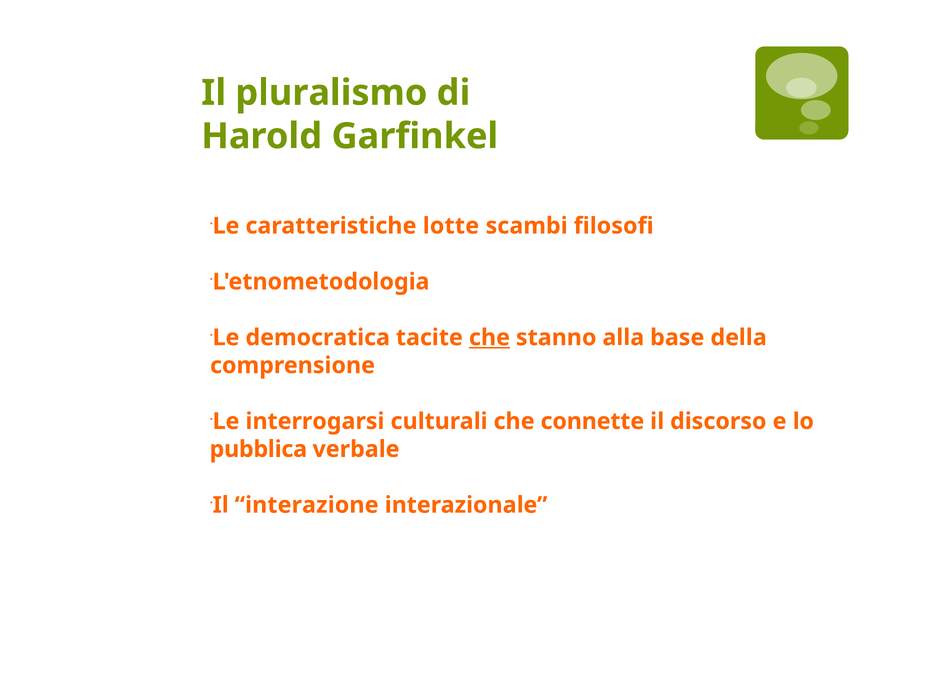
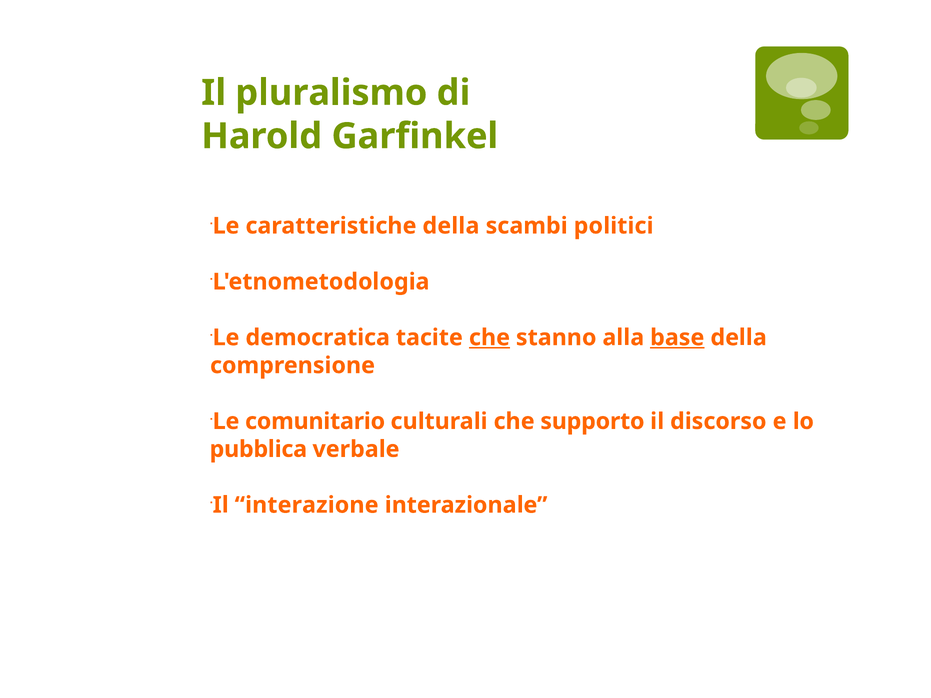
caratteristiche lotte: lotte -> della
filosofi: filosofi -> politici
base underline: none -> present
interrogarsi: interrogarsi -> comunitario
connette: connette -> supporto
